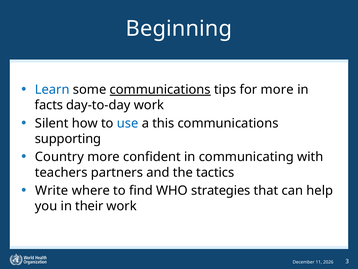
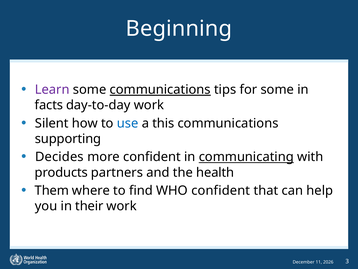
Learn colour: blue -> purple
for more: more -> some
Country: Country -> Decides
communicating underline: none -> present
teachers: teachers -> products
tactics: tactics -> health
Write: Write -> Them
WHO strategies: strategies -> confident
